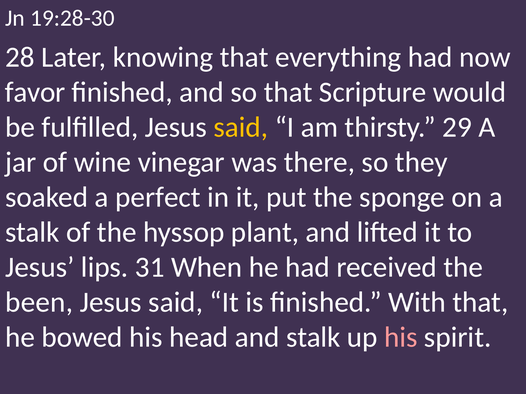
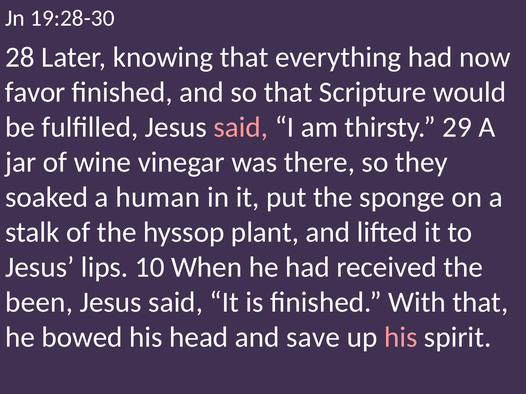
said at (241, 127) colour: yellow -> pink
perfect: perfect -> human
31: 31 -> 10
and stalk: stalk -> save
